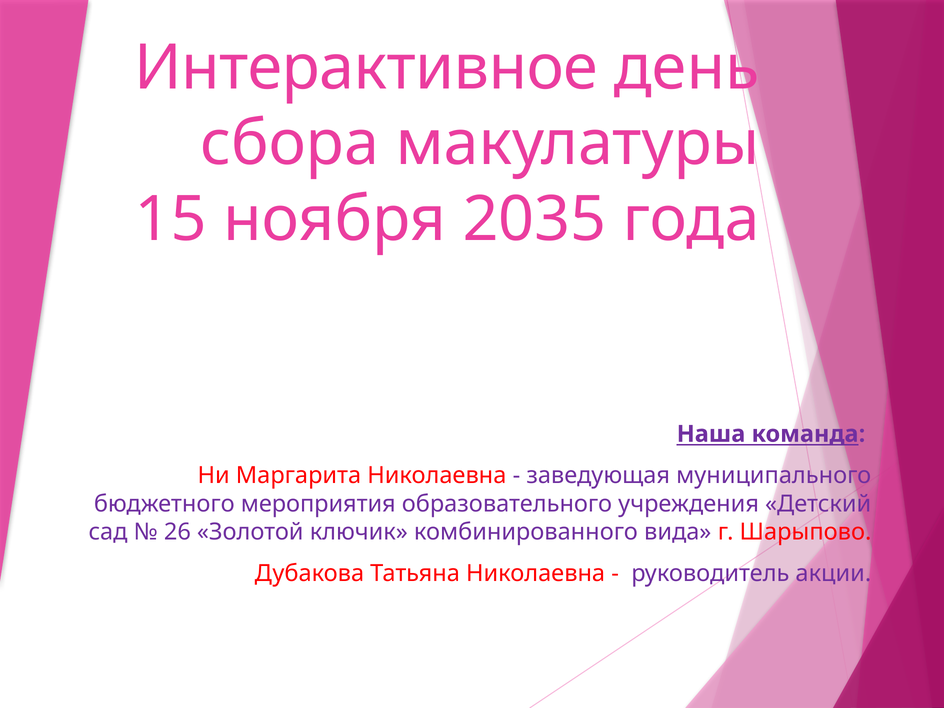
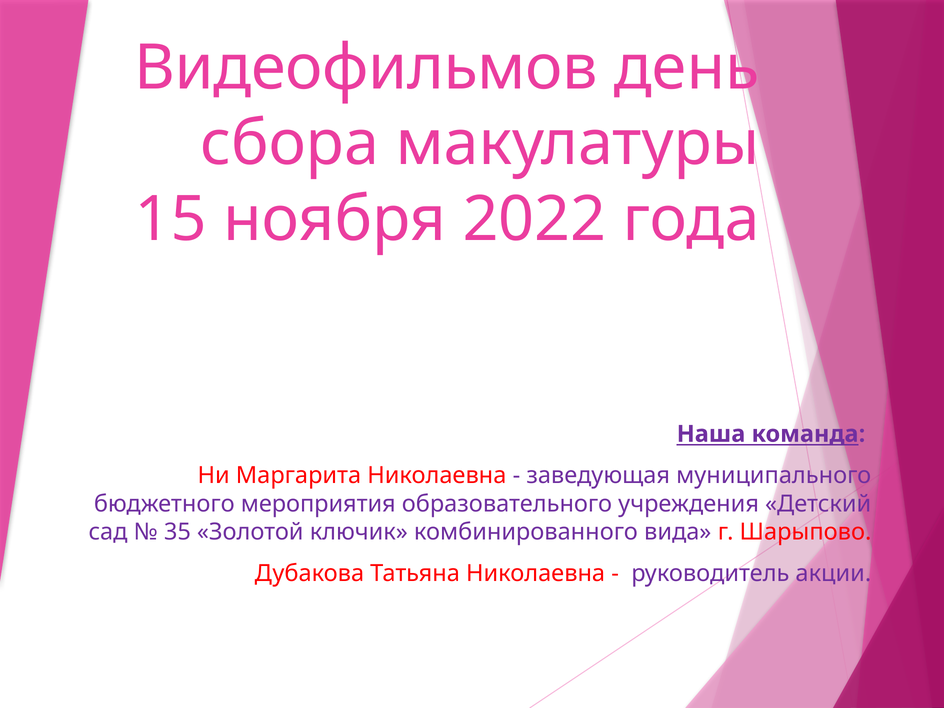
Интерактивное: Интерактивное -> Видеофильмов
2035: 2035 -> 2022
26: 26 -> 35
